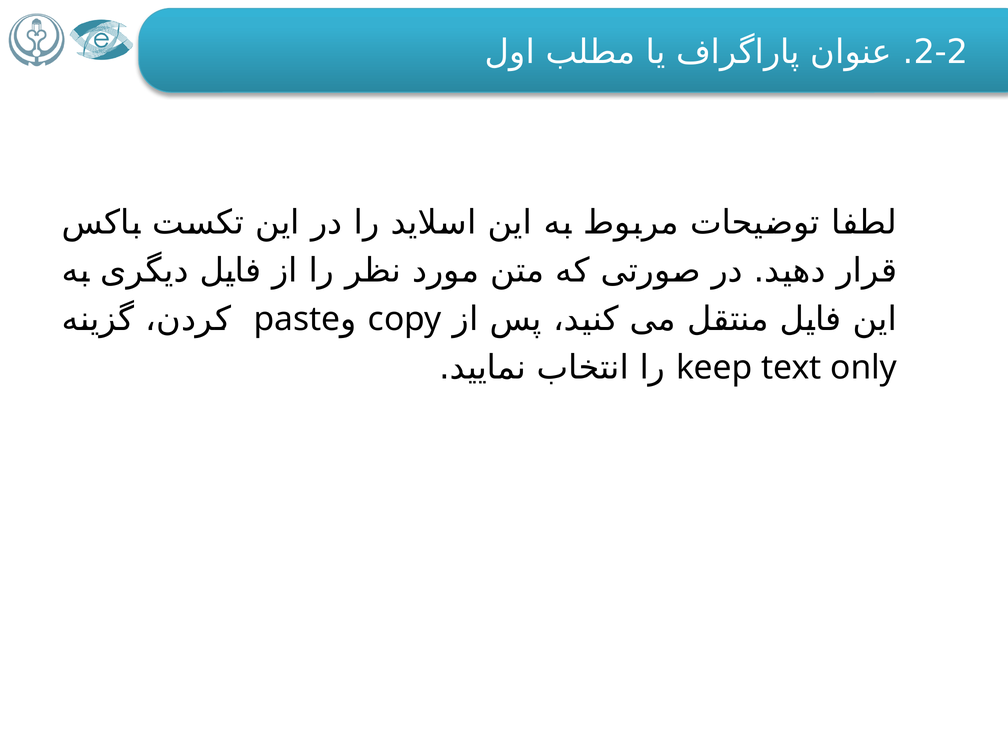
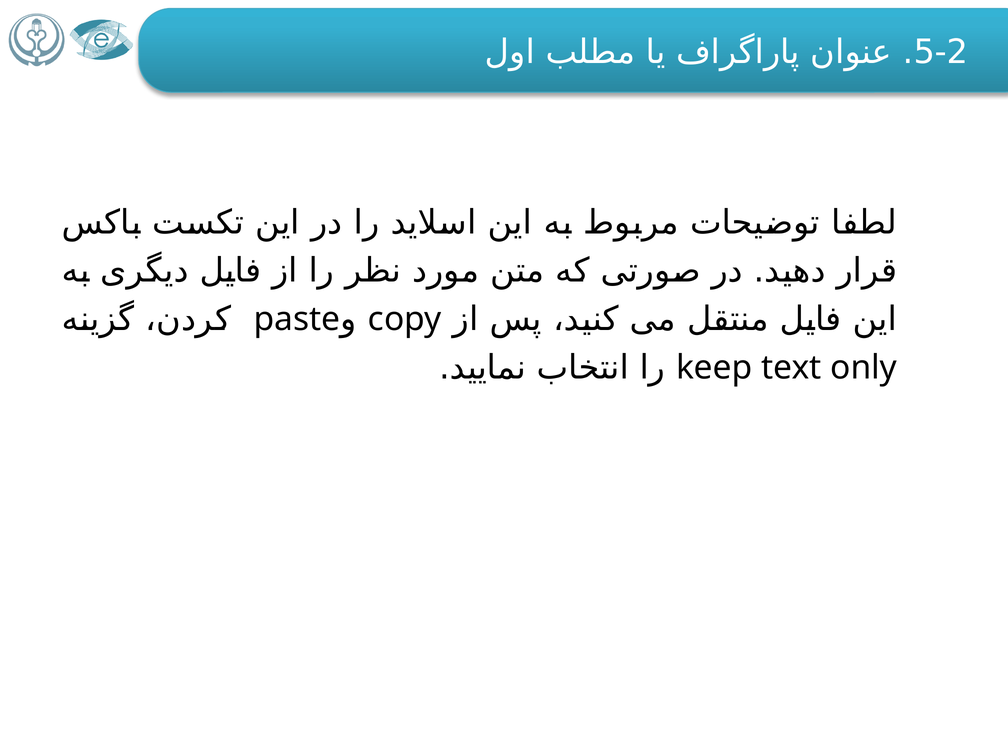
2-2: 2-2 -> 5-2
